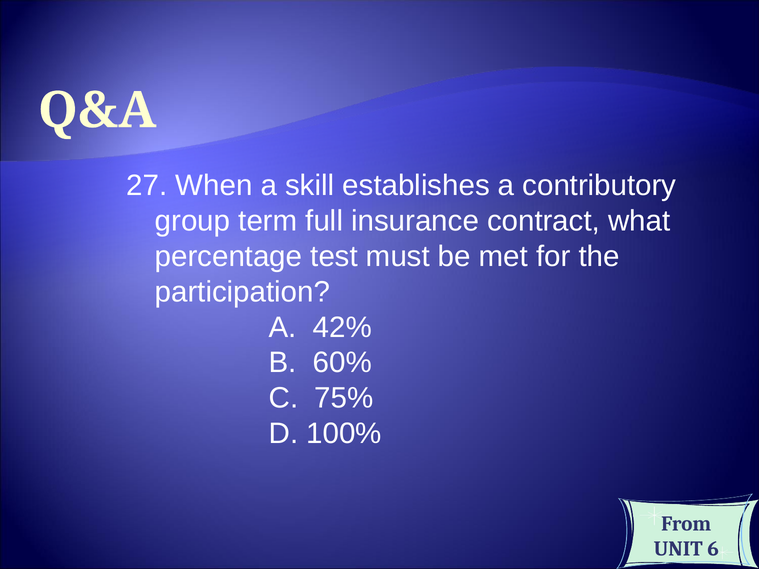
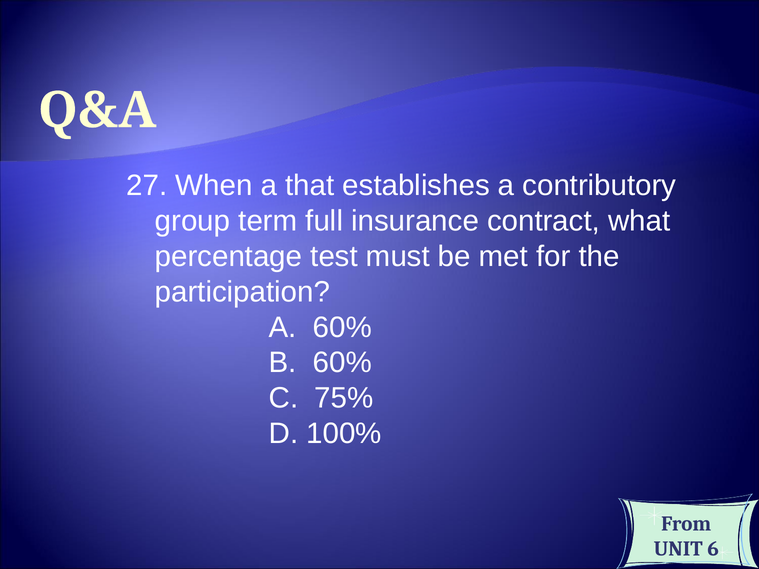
skill: skill -> that
A 42%: 42% -> 60%
